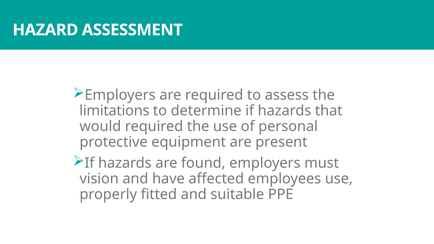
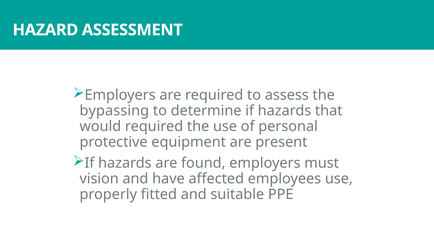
limitations: limitations -> bypassing
